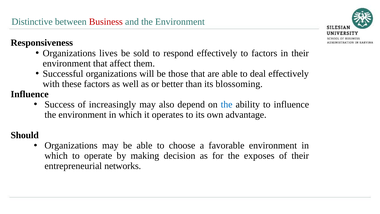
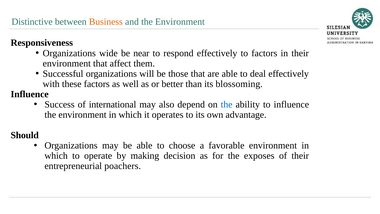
Business colour: red -> orange
lives: lives -> wide
sold: sold -> near
increasingly: increasingly -> international
networks: networks -> poachers
